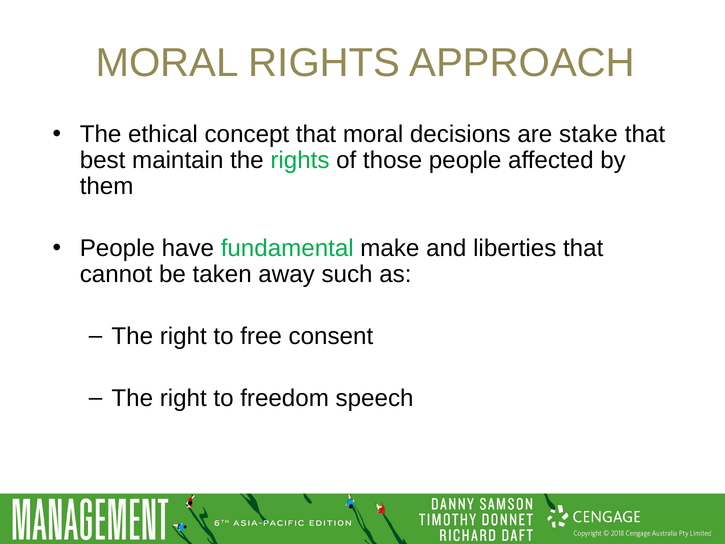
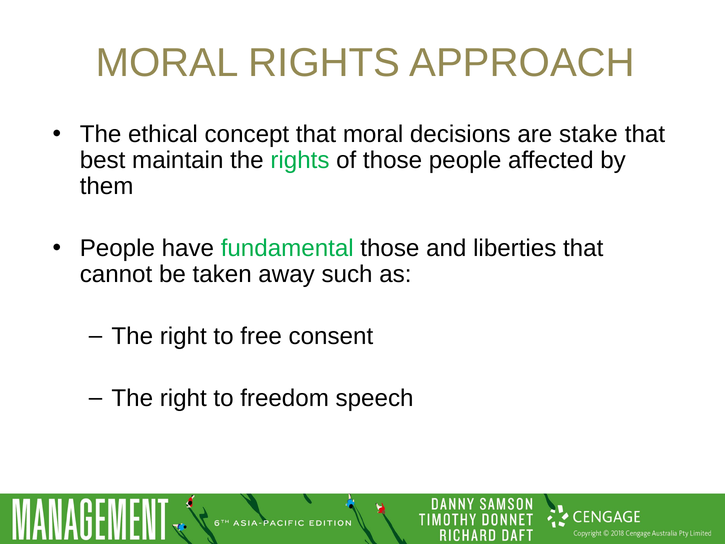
fundamental make: make -> those
